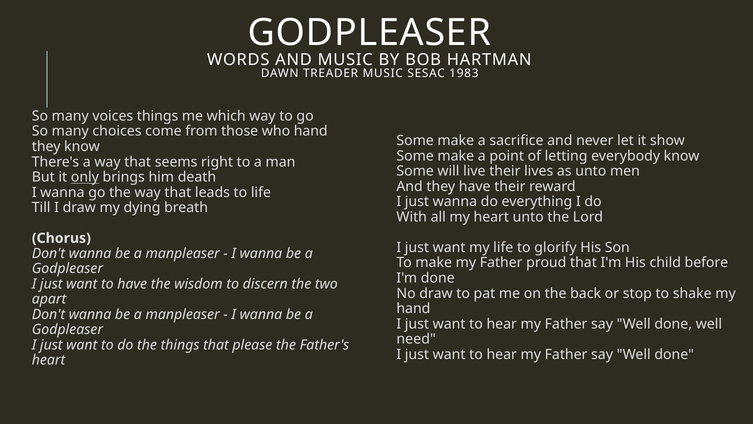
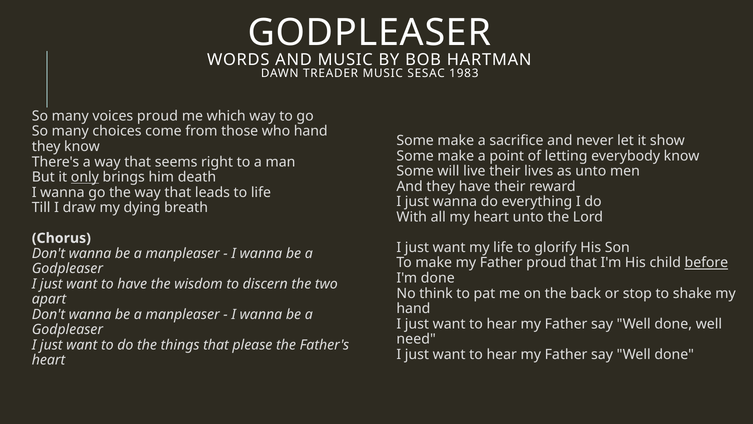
voices things: things -> proud
before underline: none -> present
No draw: draw -> think
